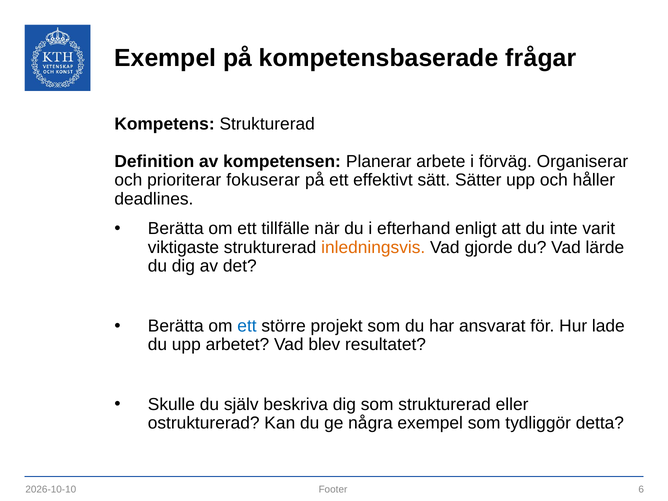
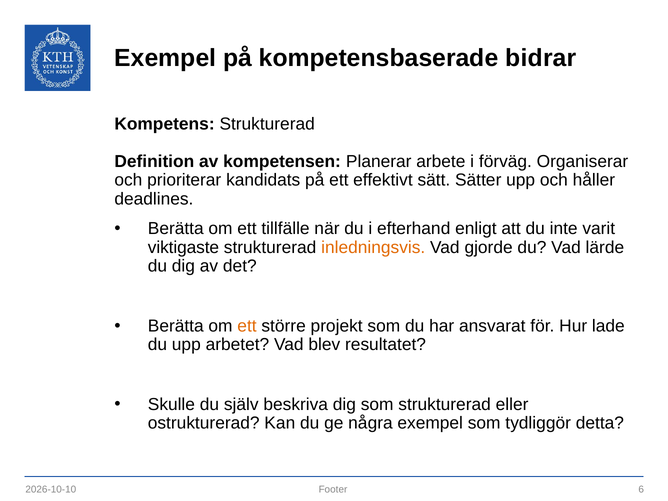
frågar: frågar -> bidrar
fokuserar: fokuserar -> kandidats
ett at (247, 326) colour: blue -> orange
